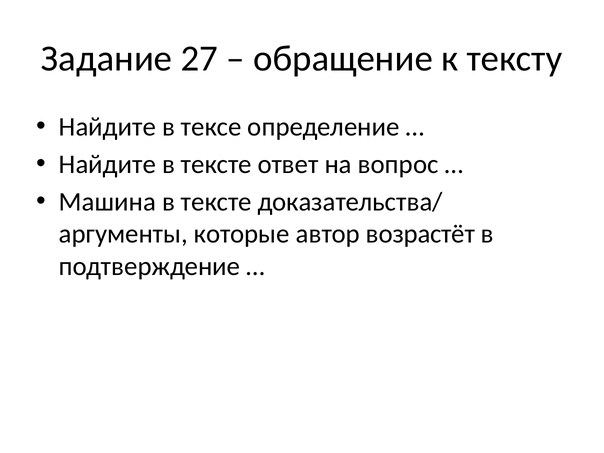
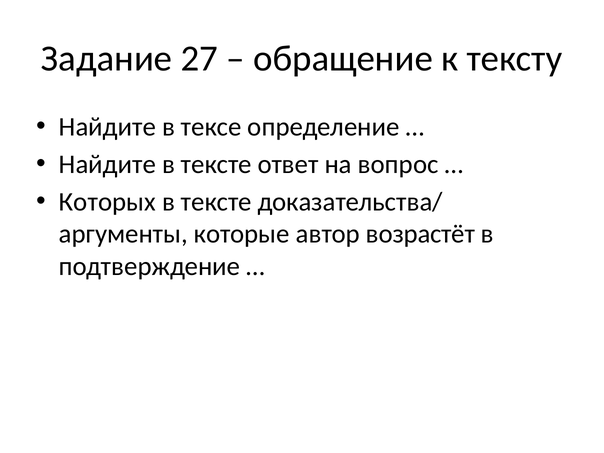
Машина: Машина -> Которых
